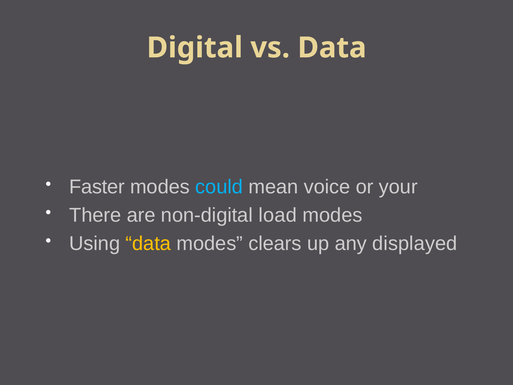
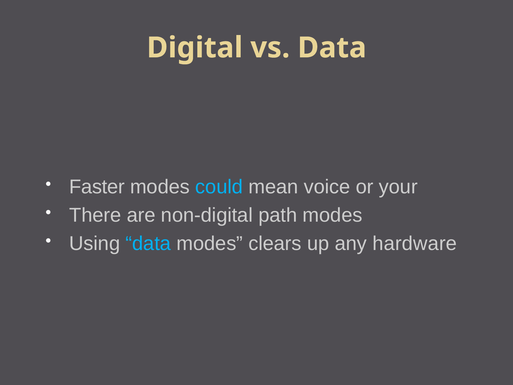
load: load -> path
data at (148, 243) colour: yellow -> light blue
displayed: displayed -> hardware
